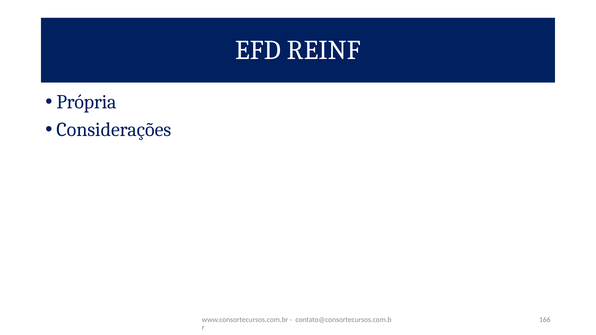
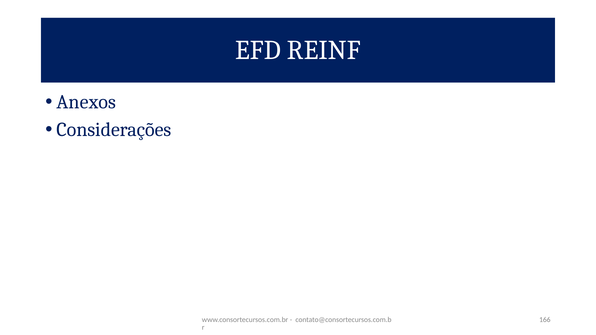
Própria: Própria -> Anexos
